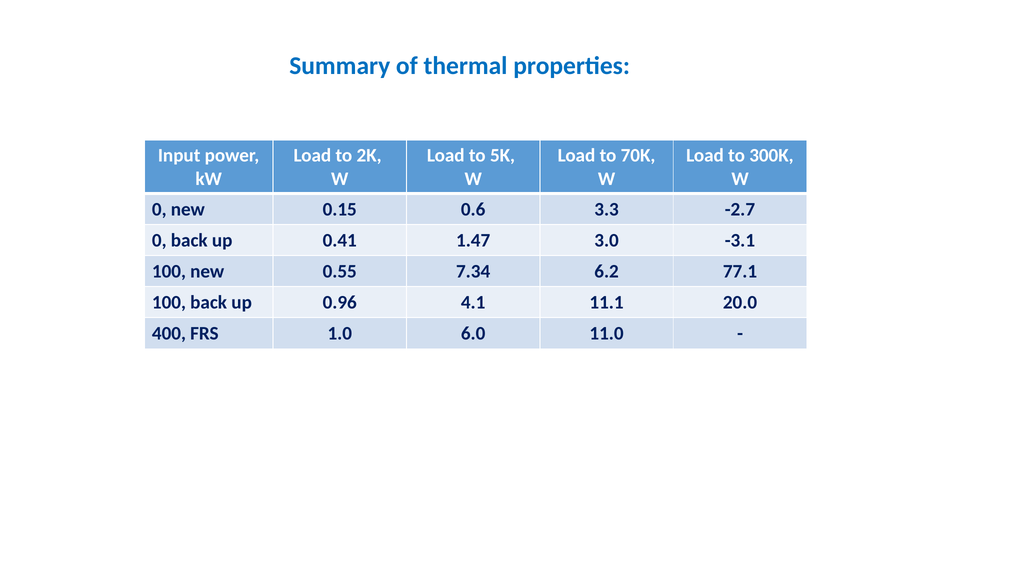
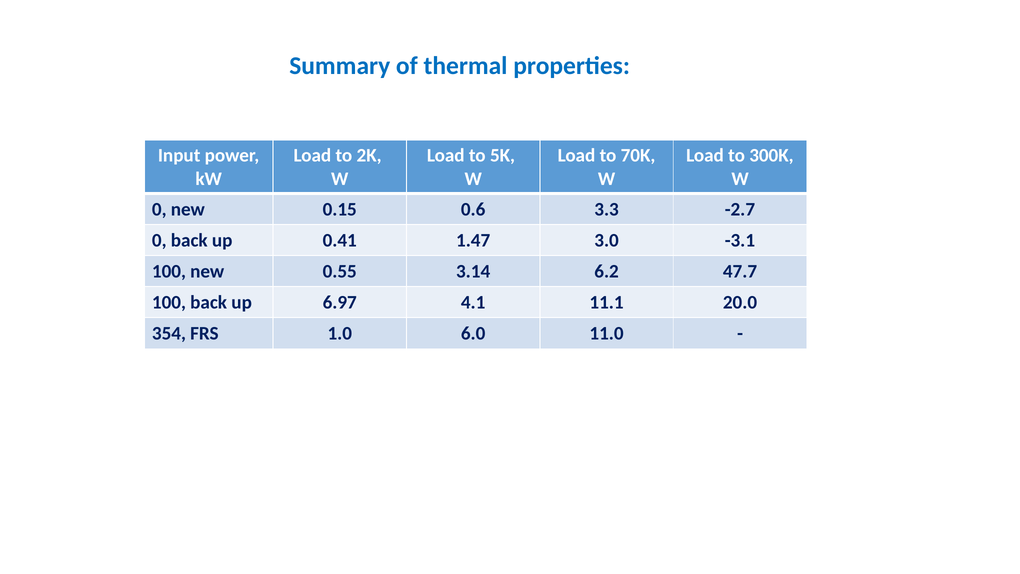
7.34: 7.34 -> 3.14
77.1: 77.1 -> 47.7
0.96: 0.96 -> 6.97
400: 400 -> 354
